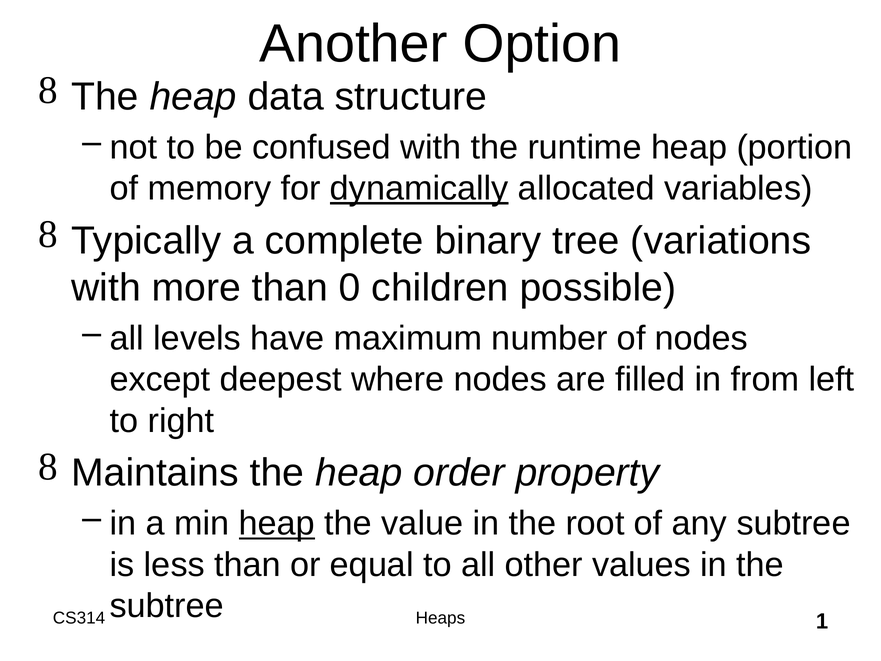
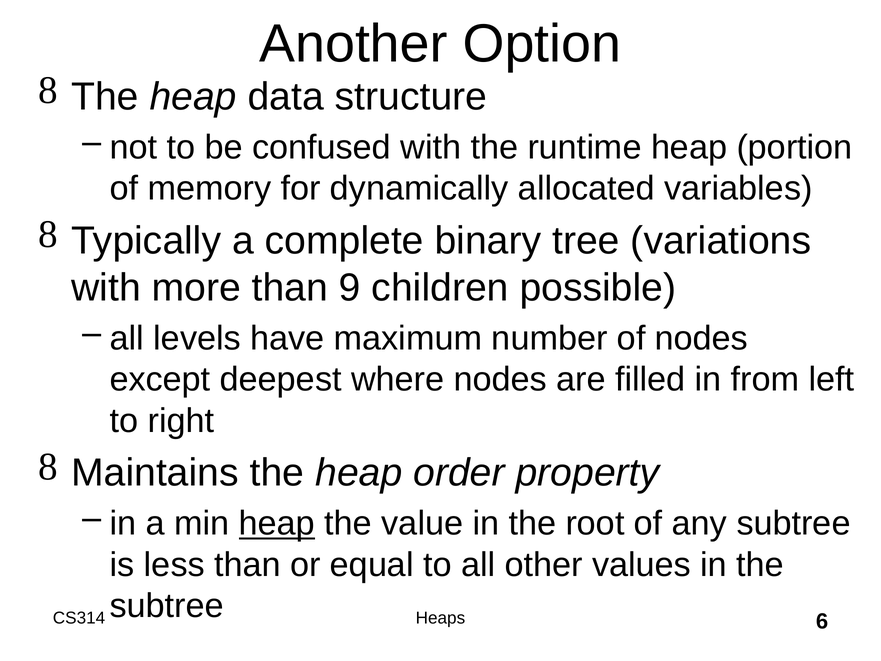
dynamically underline: present -> none
0: 0 -> 9
1: 1 -> 6
